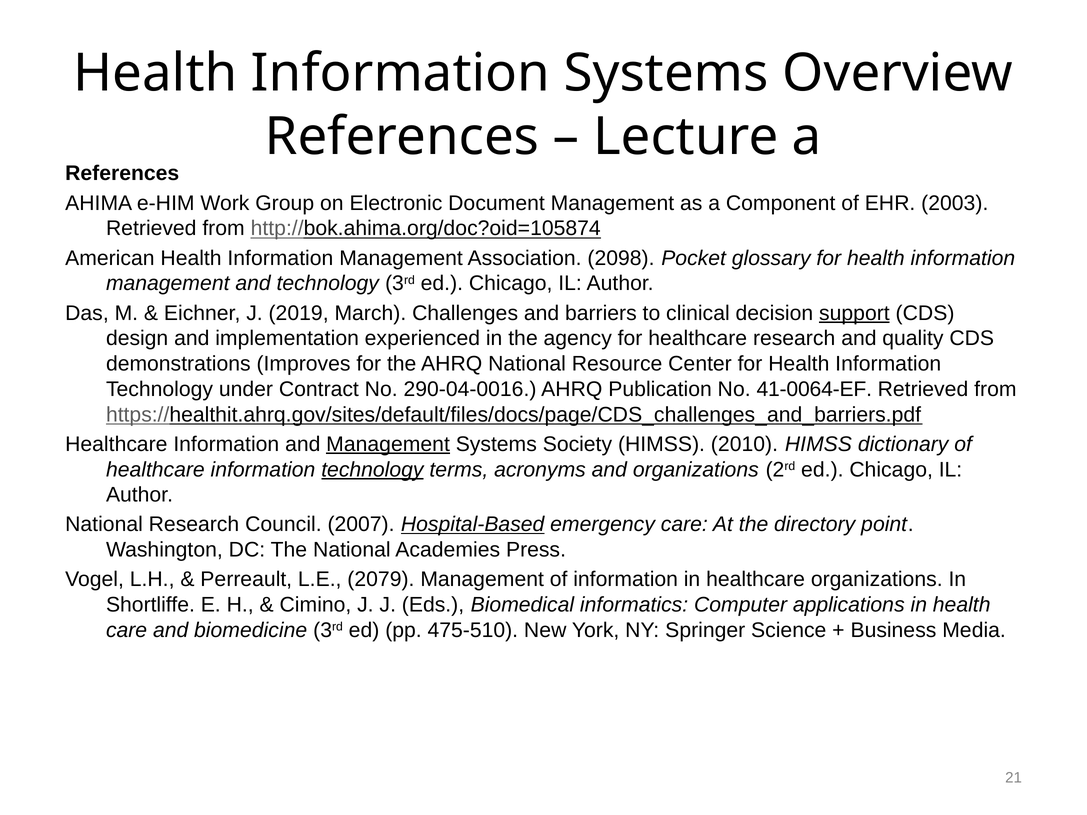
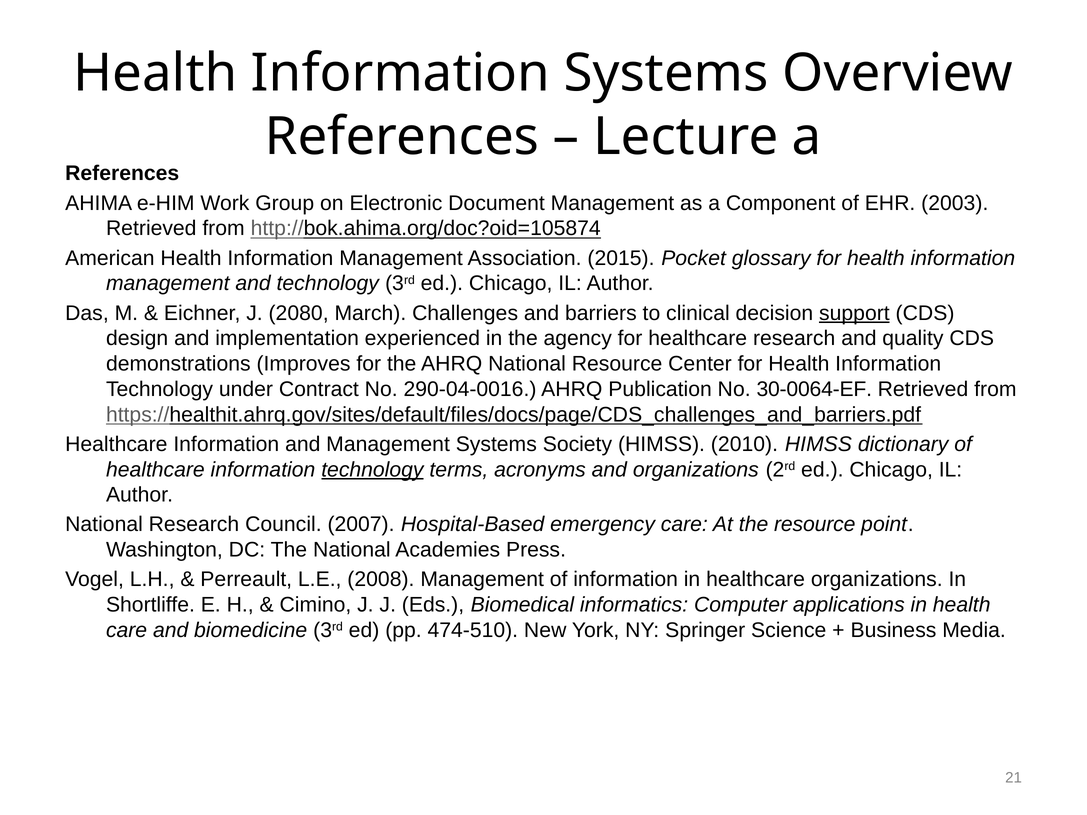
2098: 2098 -> 2015
2019: 2019 -> 2080
41-0064-EF: 41-0064-EF -> 30-0064-EF
Management at (388, 444) underline: present -> none
Hospital-Based underline: present -> none
the directory: directory -> resource
2079: 2079 -> 2008
475-510: 475-510 -> 474-510
